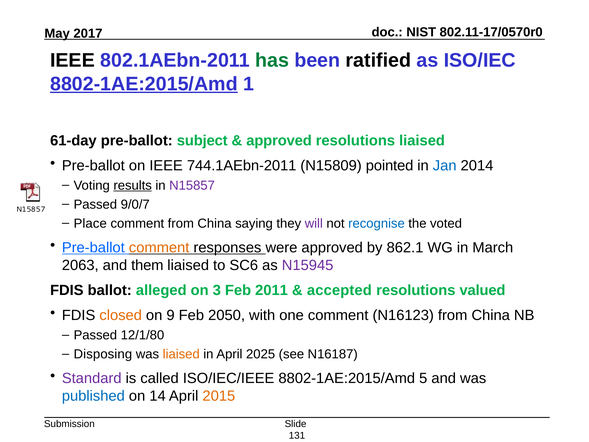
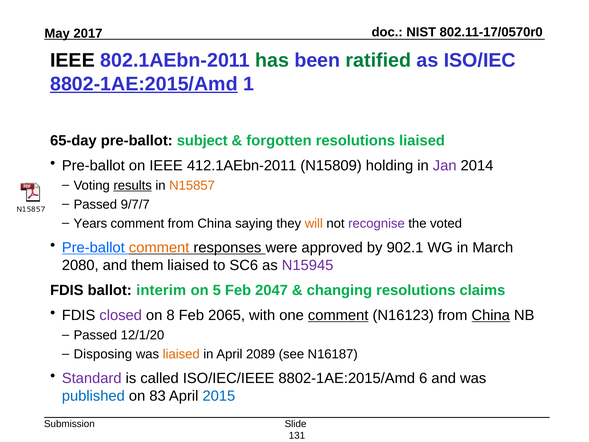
ratified colour: black -> green
61-day: 61-day -> 65-day
approved at (279, 140): approved -> forgotten
744.1AEbn-2011: 744.1AEbn-2011 -> 412.1AEbn-2011
pointed: pointed -> holding
Jan colour: blue -> purple
N15857 at (192, 185) colour: purple -> orange
9/0/7: 9/0/7 -> 9/7/7
Place: Place -> Years
will colour: purple -> orange
recognise colour: blue -> purple
862.1: 862.1 -> 902.1
2063: 2063 -> 2080
alleged: alleged -> interim
3: 3 -> 5
2011: 2011 -> 2047
accepted: accepted -> changing
valued: valued -> claims
closed colour: orange -> purple
9: 9 -> 8
2050: 2050 -> 2065
comment at (338, 315) underline: none -> present
China at (491, 315) underline: none -> present
12/1/80: 12/1/80 -> 12/1/20
2025: 2025 -> 2089
5: 5 -> 6
14: 14 -> 83
2015 colour: orange -> blue
